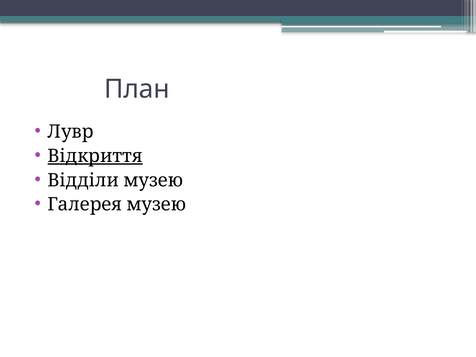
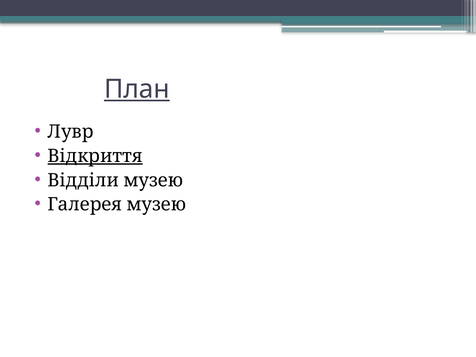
План underline: none -> present
